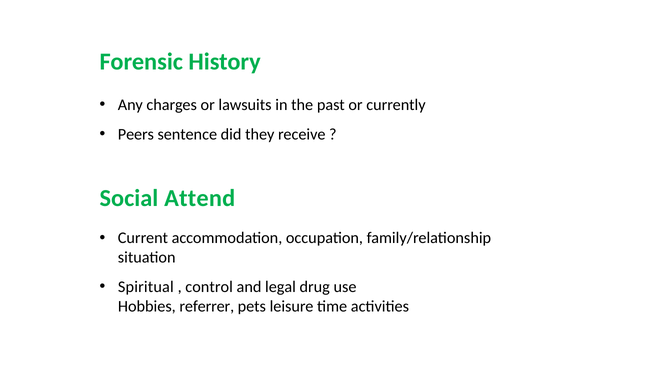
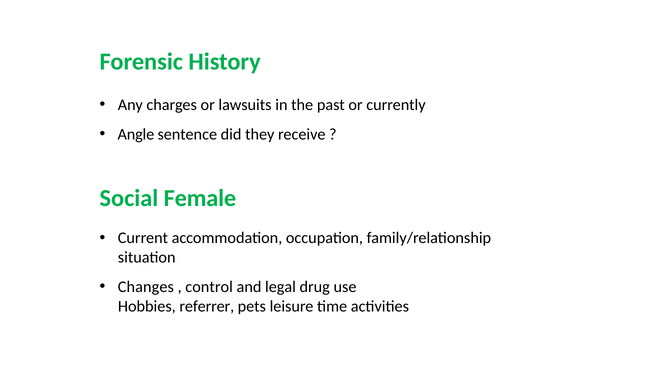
Peers: Peers -> Angle
Attend: Attend -> Female
Spiritual: Spiritual -> Changes
